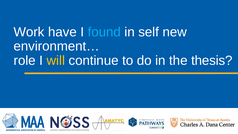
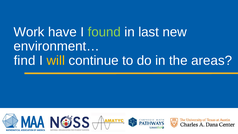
found colour: light blue -> light green
self: self -> last
role: role -> find
thesis: thesis -> areas
